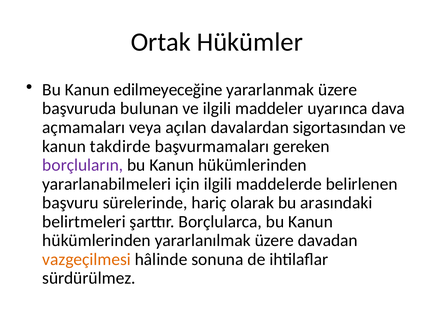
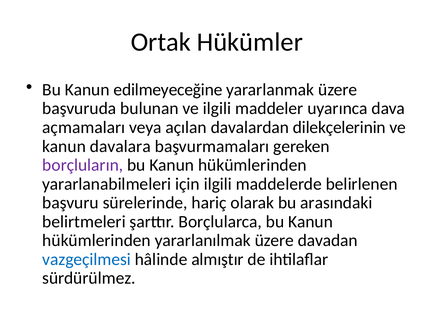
sigortasından: sigortasından -> dilekçelerinin
takdirde: takdirde -> davalara
vazgeçilmesi colour: orange -> blue
sonuna: sonuna -> almıştır
